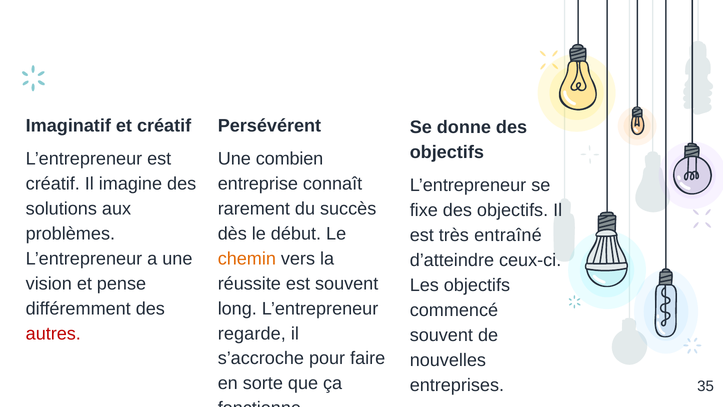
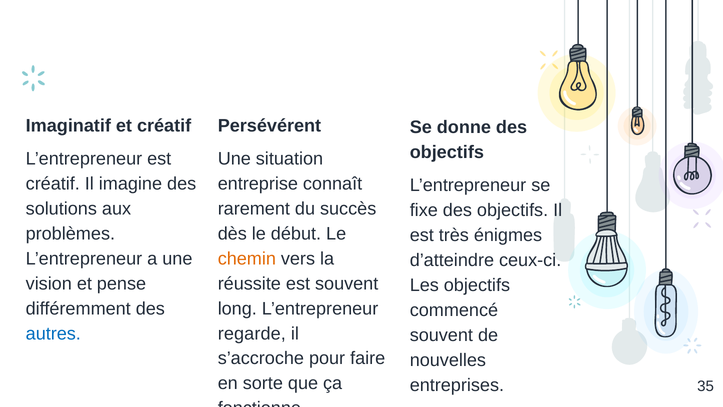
combien: combien -> situation
entraîné: entraîné -> énigmes
autres colour: red -> blue
